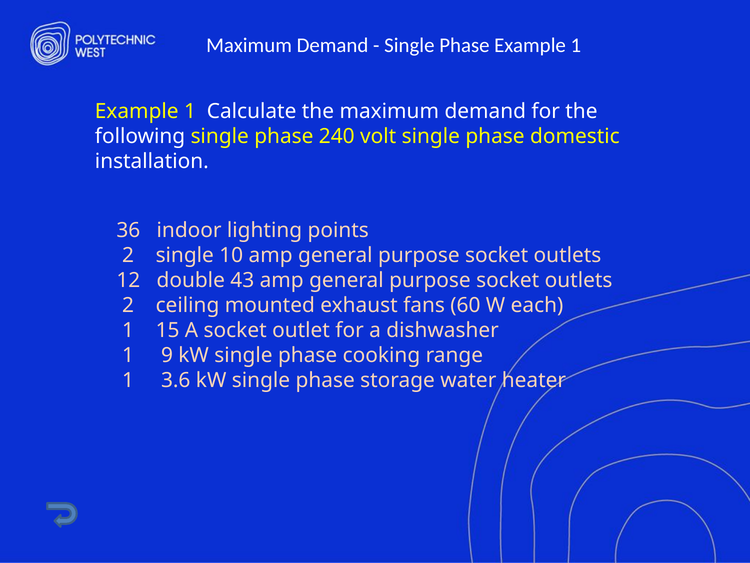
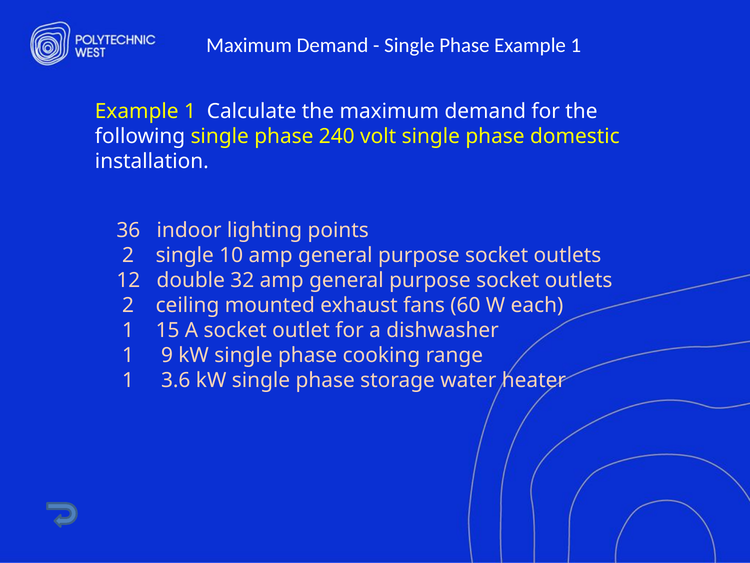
43: 43 -> 32
